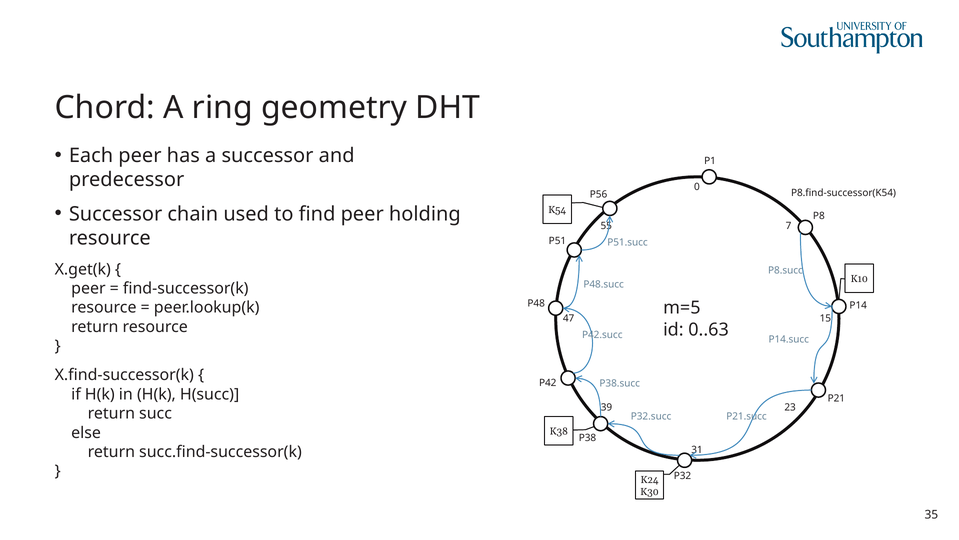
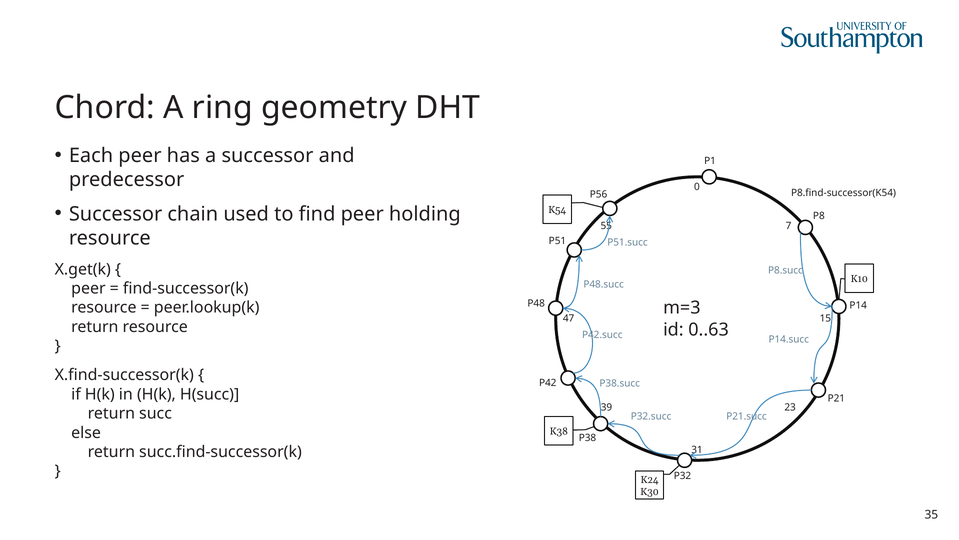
m=5: m=5 -> m=3
